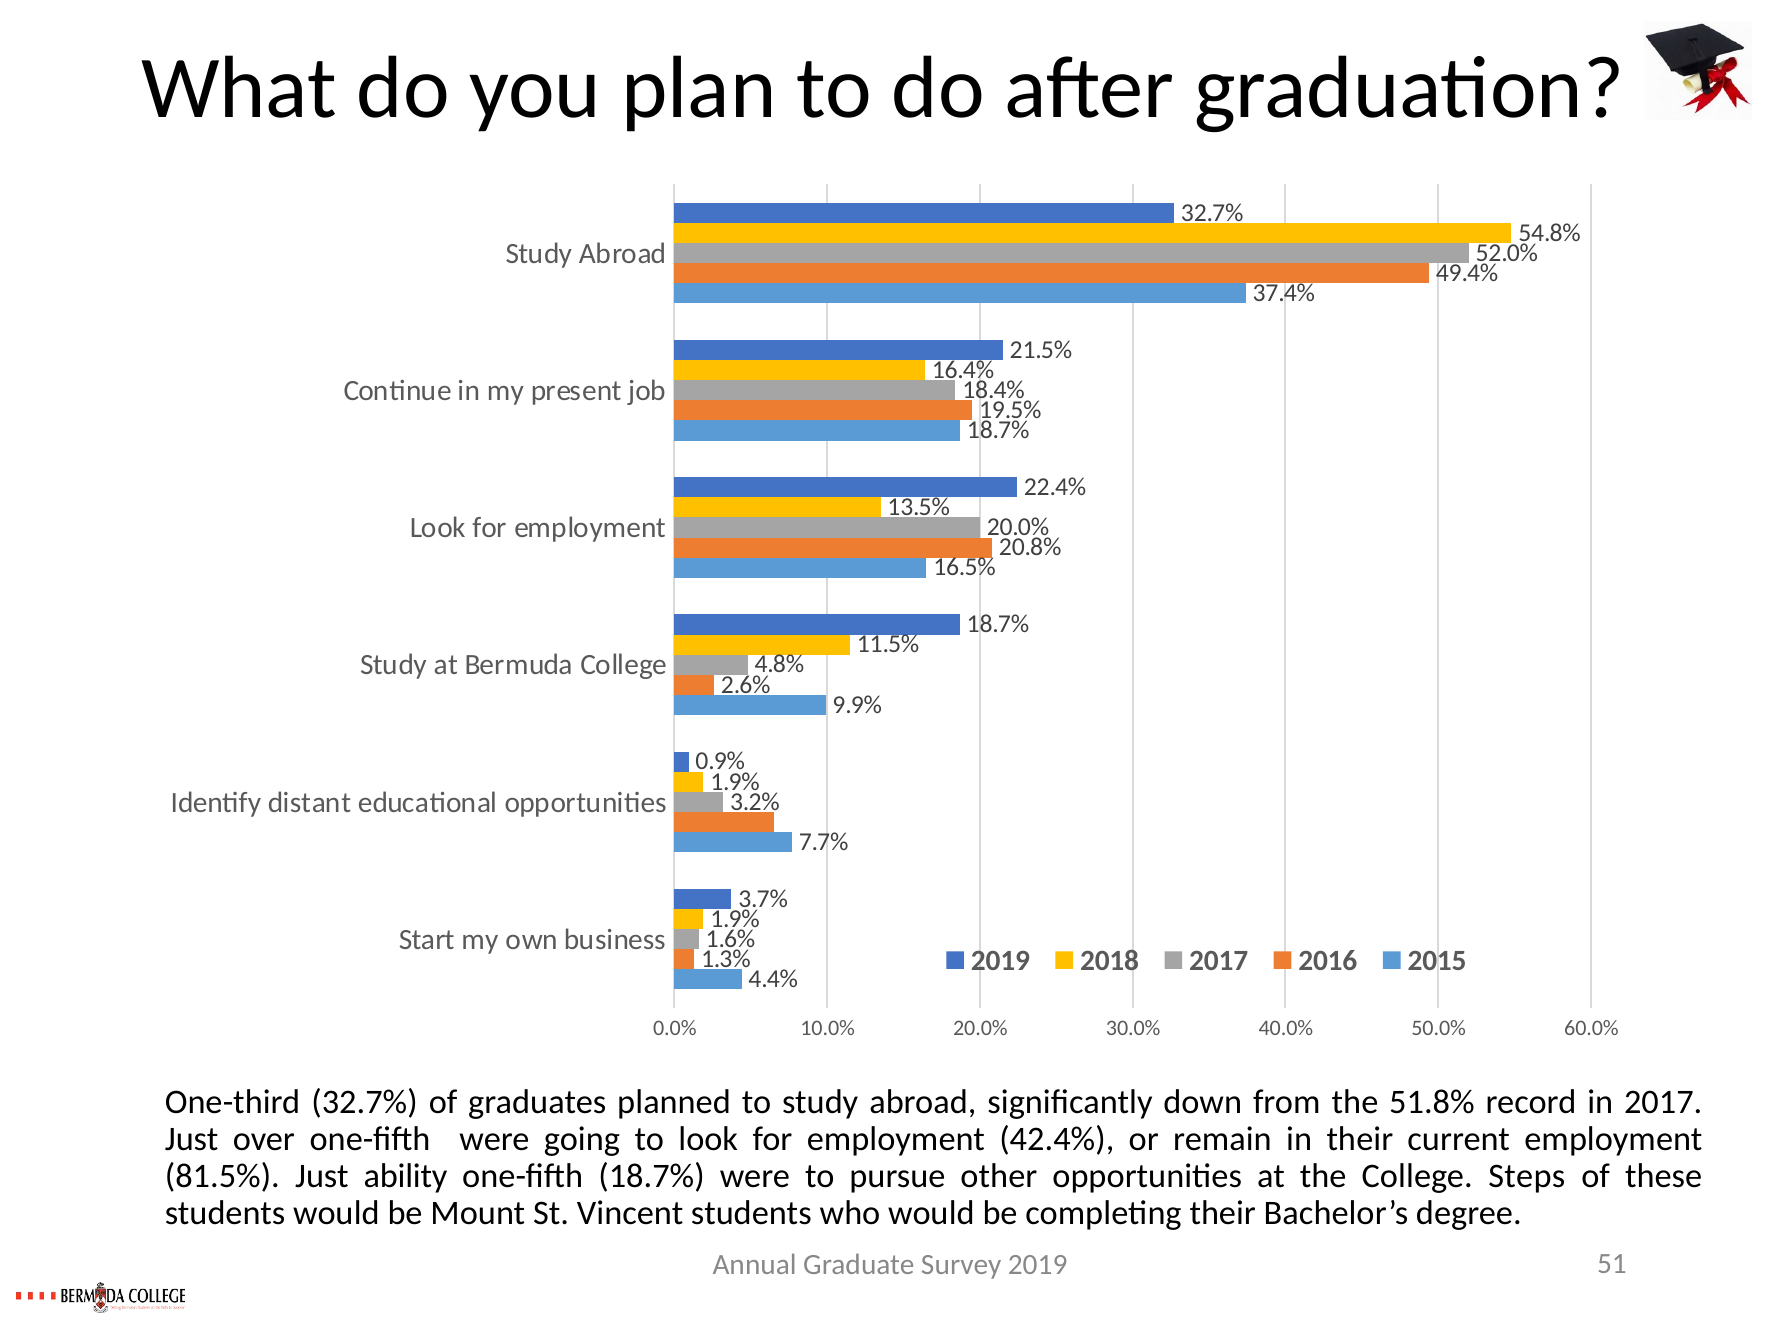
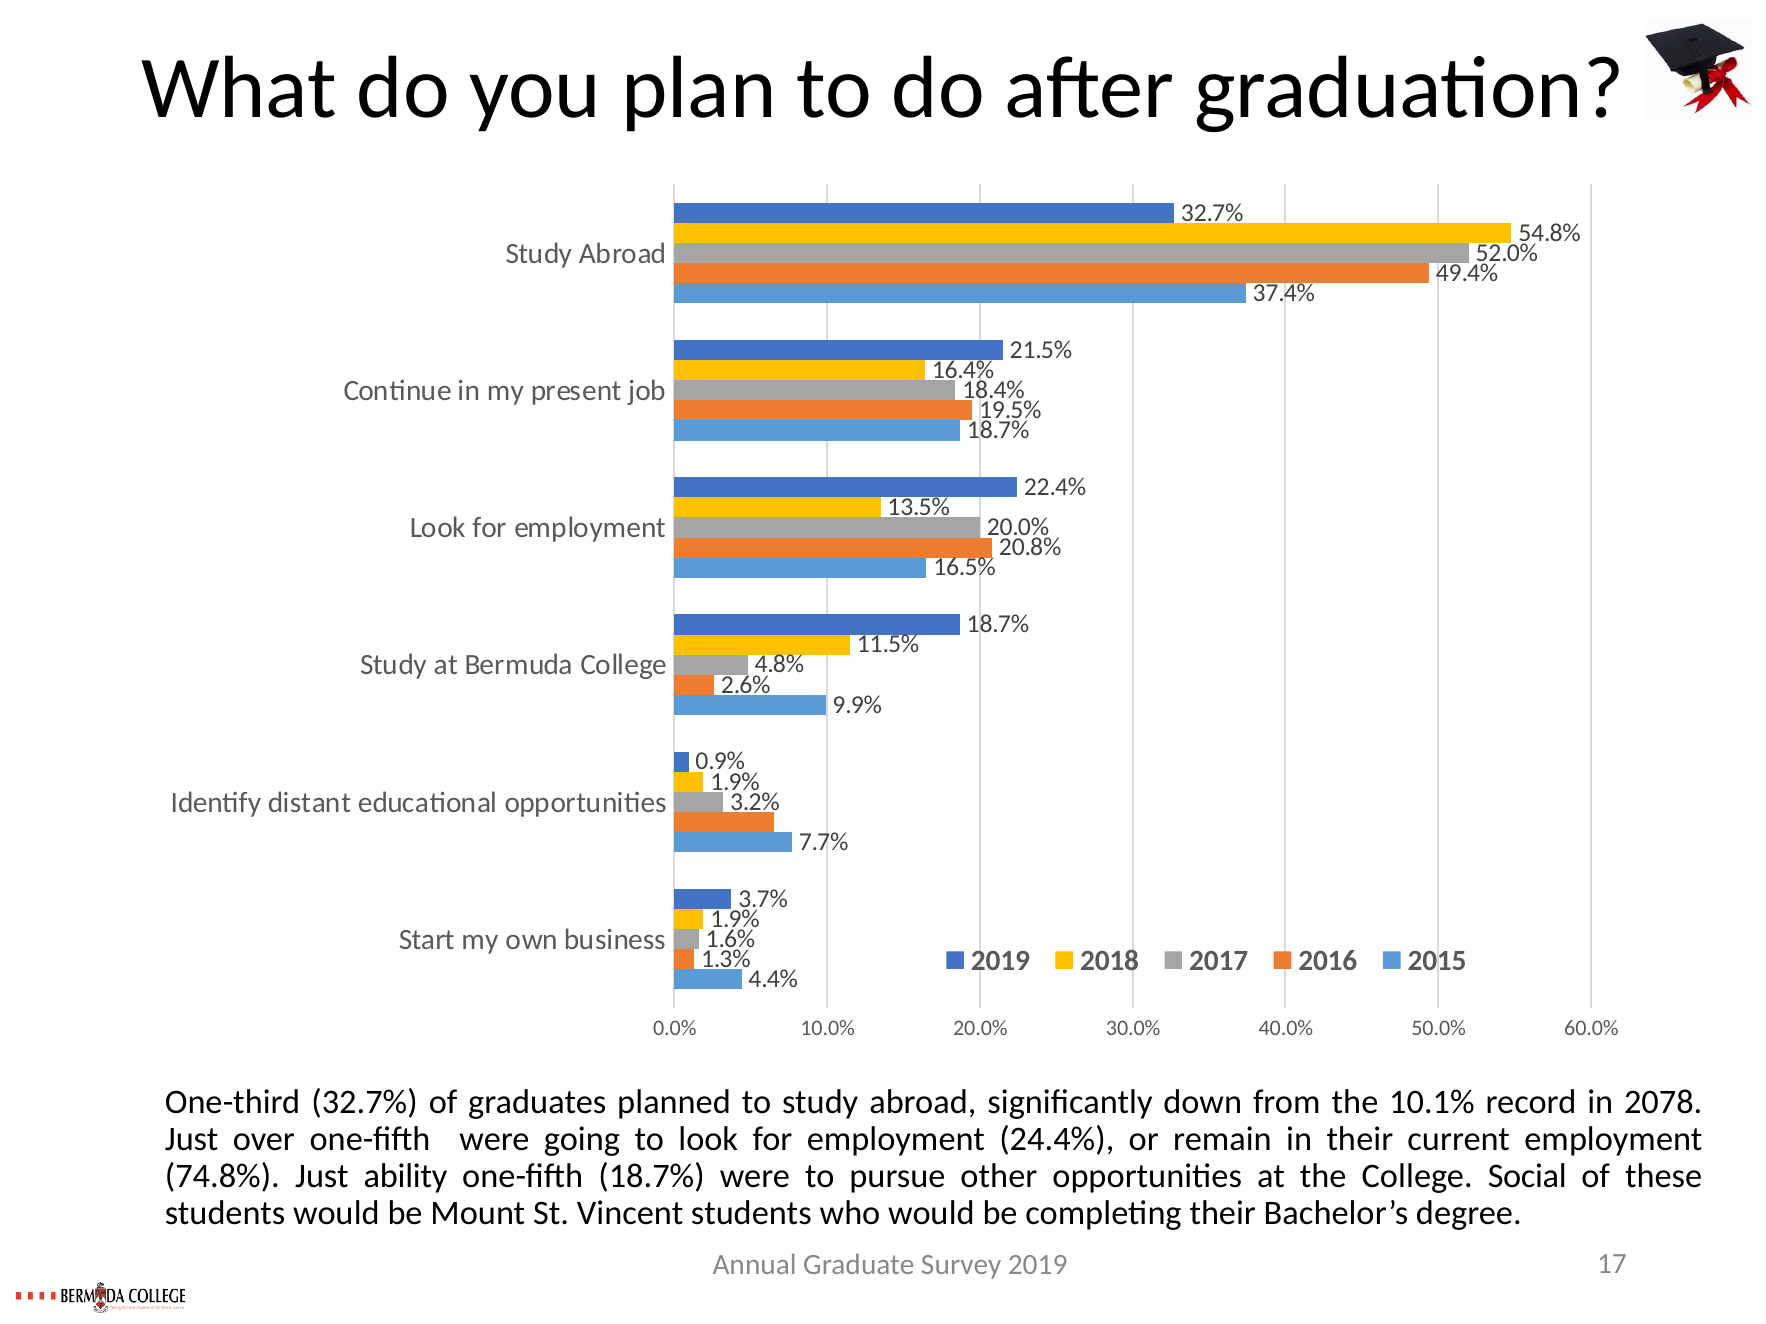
51.8%: 51.8% -> 10.1%
in 2017: 2017 -> 2078
42.4%: 42.4% -> 24.4%
81.5%: 81.5% -> 74.8%
Steps: Steps -> Social
51: 51 -> 17
